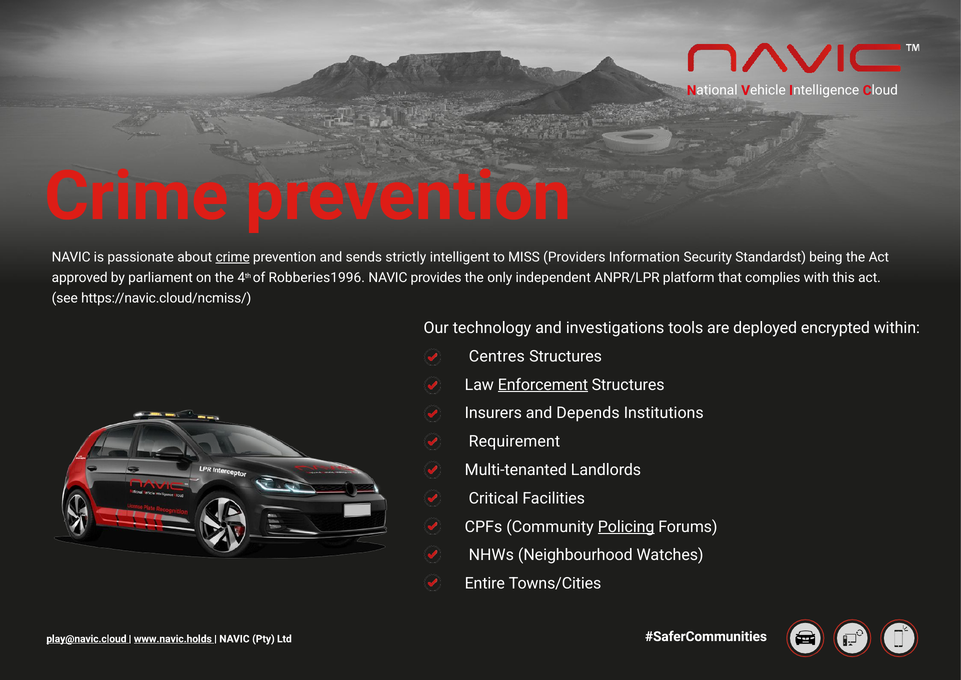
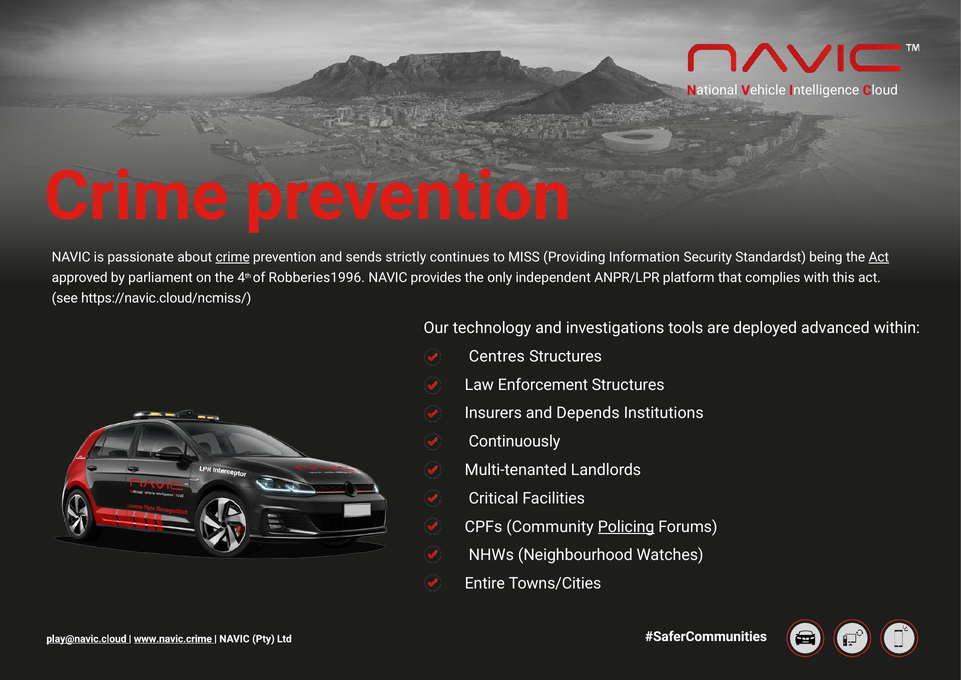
intelligent: intelligent -> continues
Providers: Providers -> Providing
Act at (879, 257) underline: none -> present
encrypted: encrypted -> advanced
Enforcement underline: present -> none
Requirement: Requirement -> Continuously
www.navic.holds: www.navic.holds -> www.navic.crime
